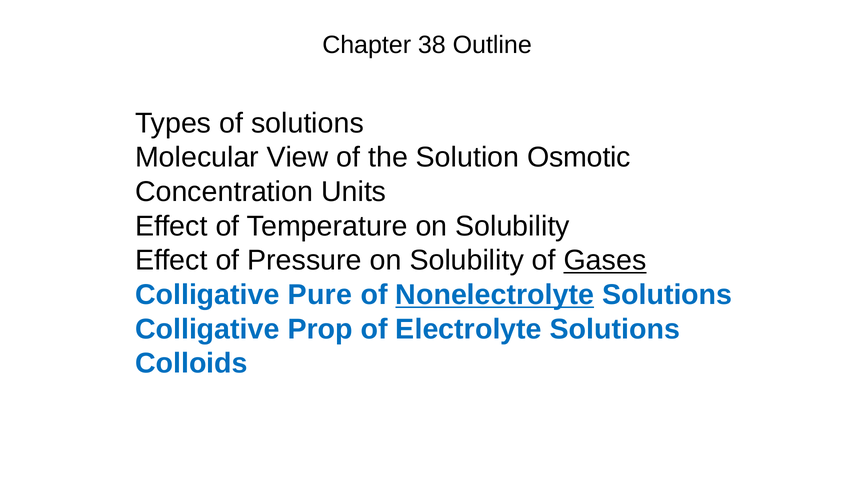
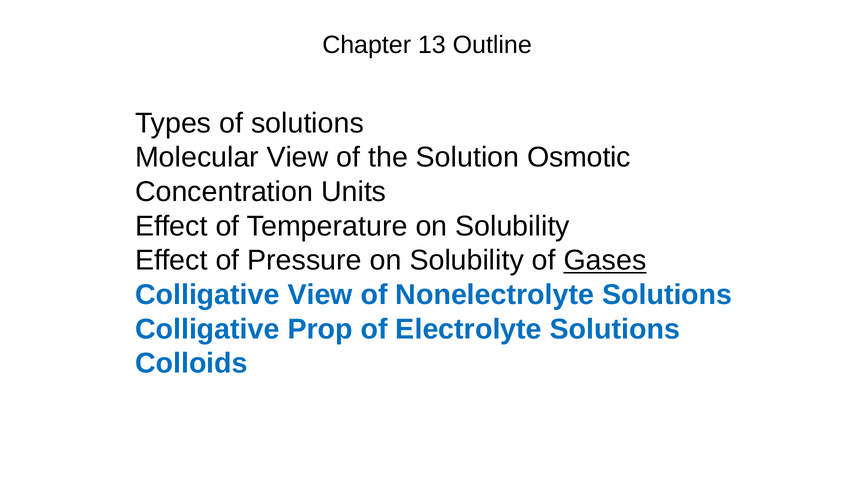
38: 38 -> 13
Colligative Pure: Pure -> View
Nonelectrolyte underline: present -> none
